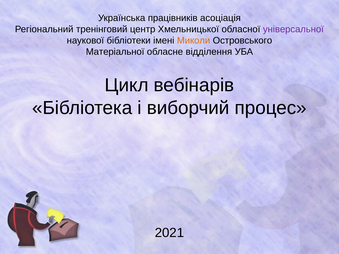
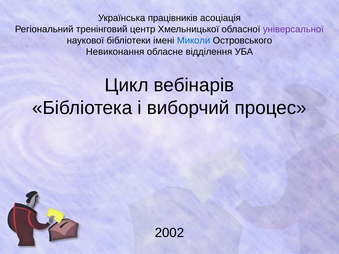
Миколи colour: orange -> blue
Матеріальної: Матеріальної -> Невиконання
2021: 2021 -> 2002
